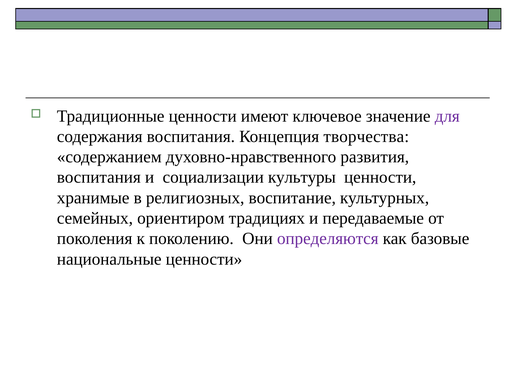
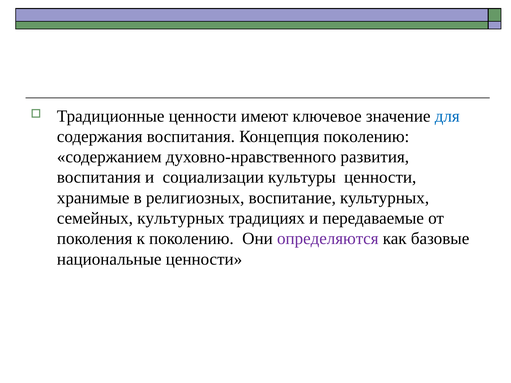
для colour: purple -> blue
Концепция творчества: творчества -> поколению
семейных ориентиром: ориентиром -> культурных
